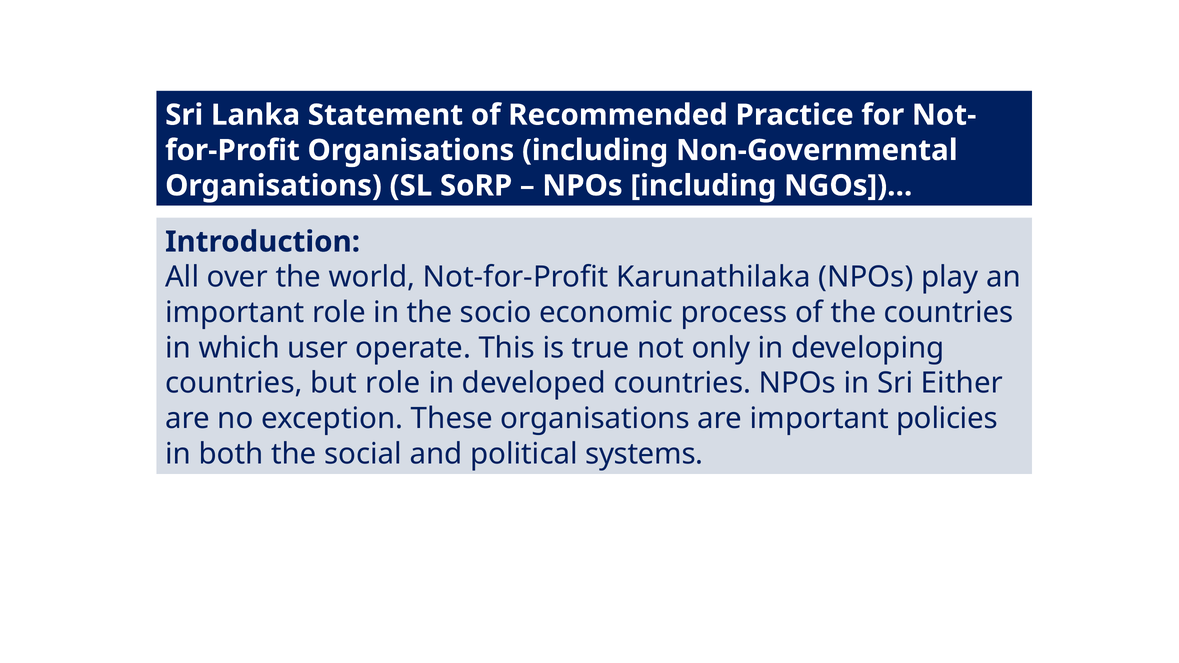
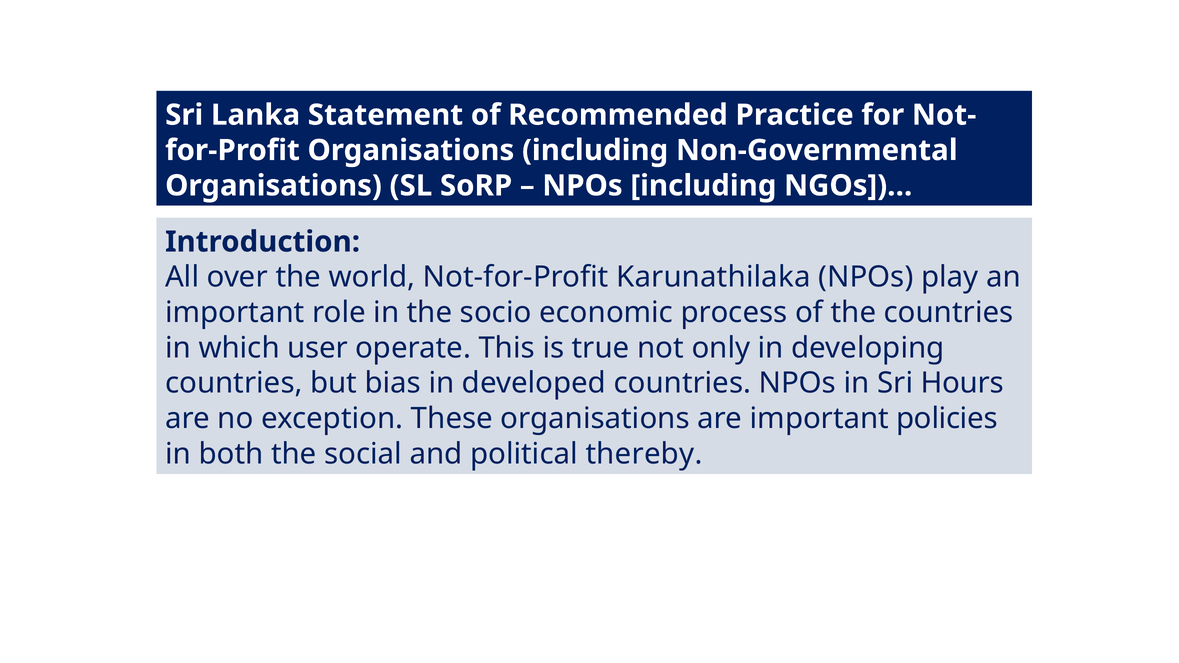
but role: role -> bias
Either: Either -> Hours
systems: systems -> thereby
